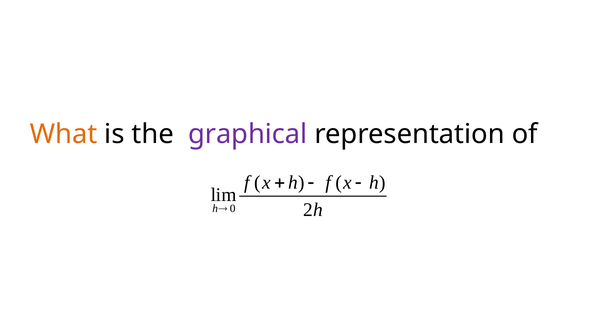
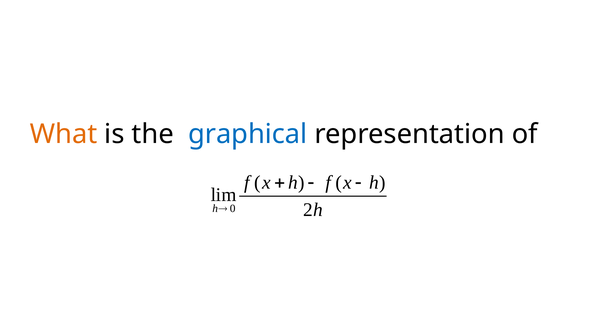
graphical colour: purple -> blue
